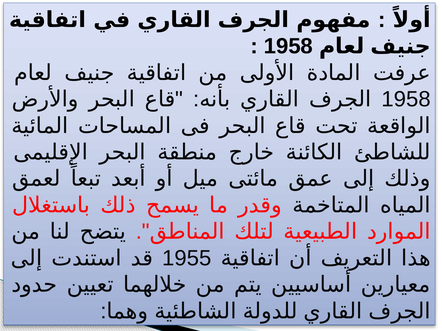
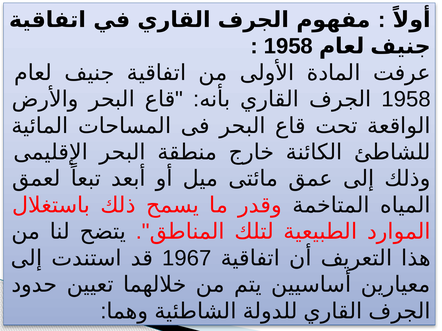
1955: 1955 -> 1967
